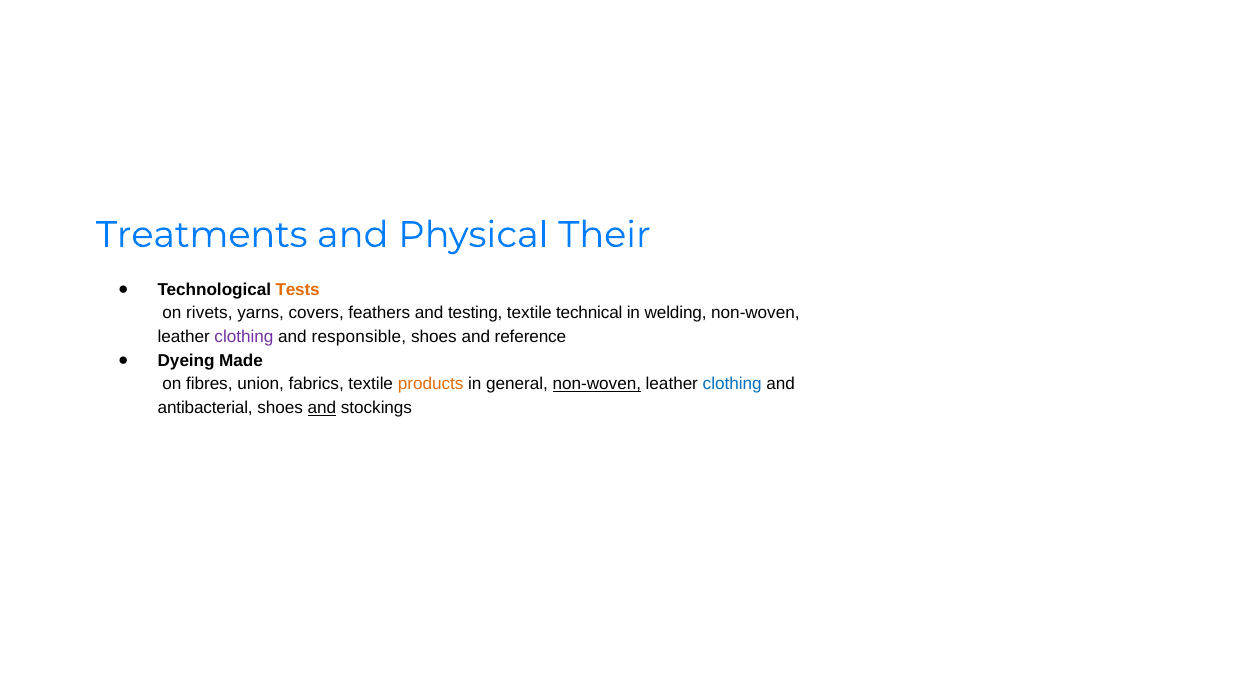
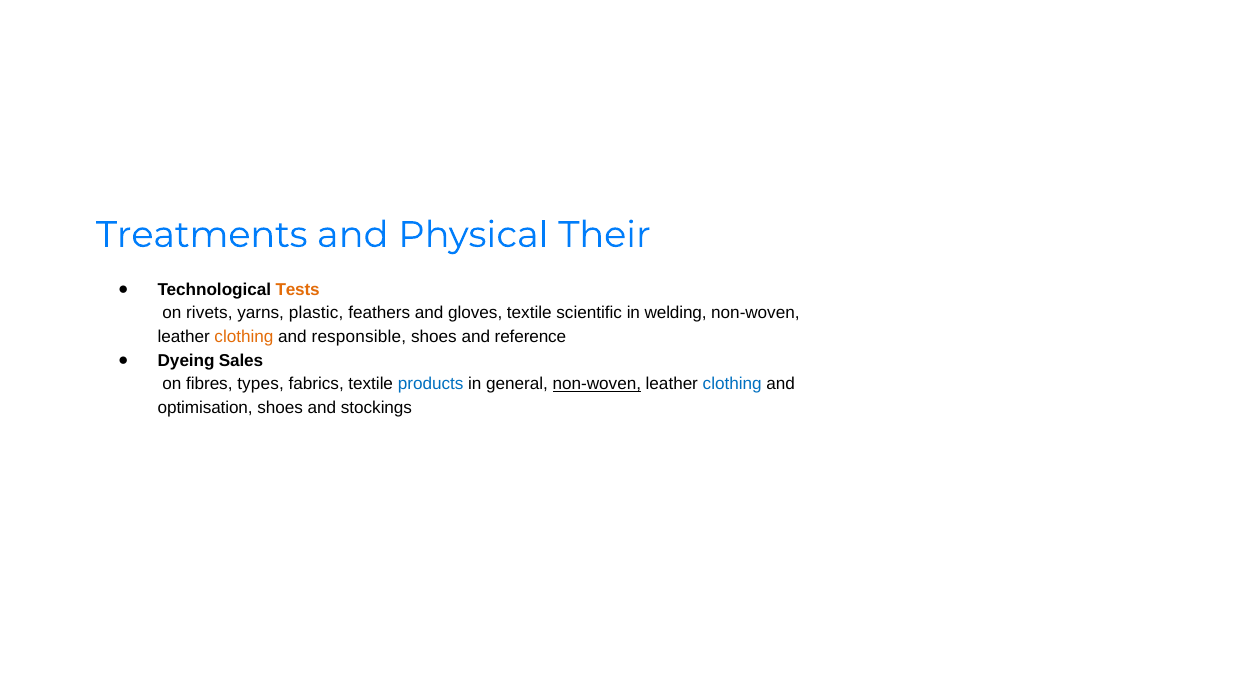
covers: covers -> plastic
testing: testing -> gloves
technical: technical -> scientific
clothing at (244, 337) colour: purple -> orange
Made: Made -> Sales
union: union -> types
products colour: orange -> blue
antibacterial: antibacterial -> optimisation
and at (322, 408) underline: present -> none
